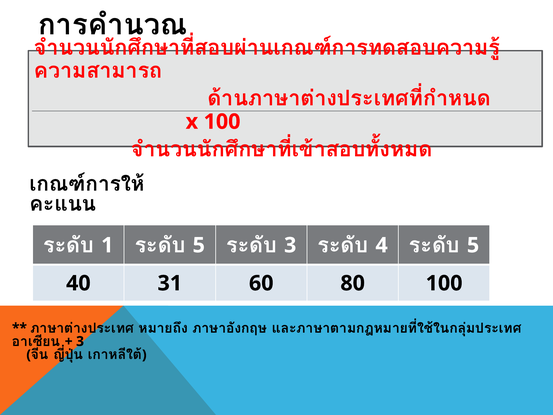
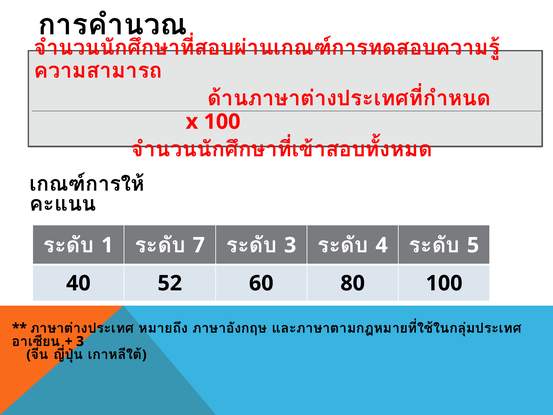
5 at (199, 245): 5 -> 7
31: 31 -> 52
